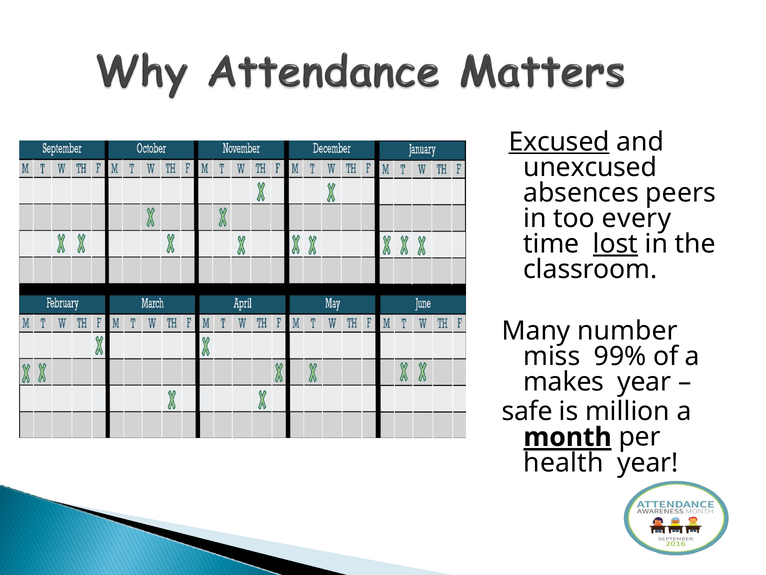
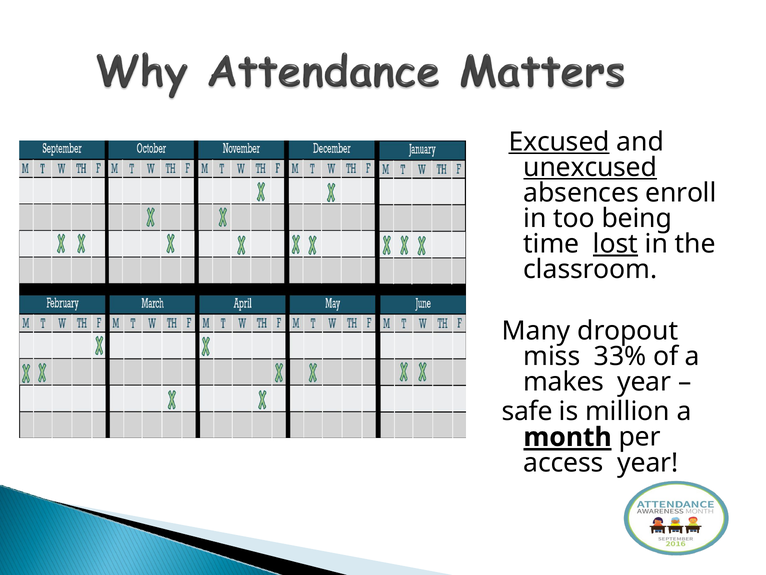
unexcused underline: none -> present
peers: peers -> enroll
every: every -> being
number: number -> dropout
99%: 99% -> 33%
month underline: none -> present
health: health -> access
